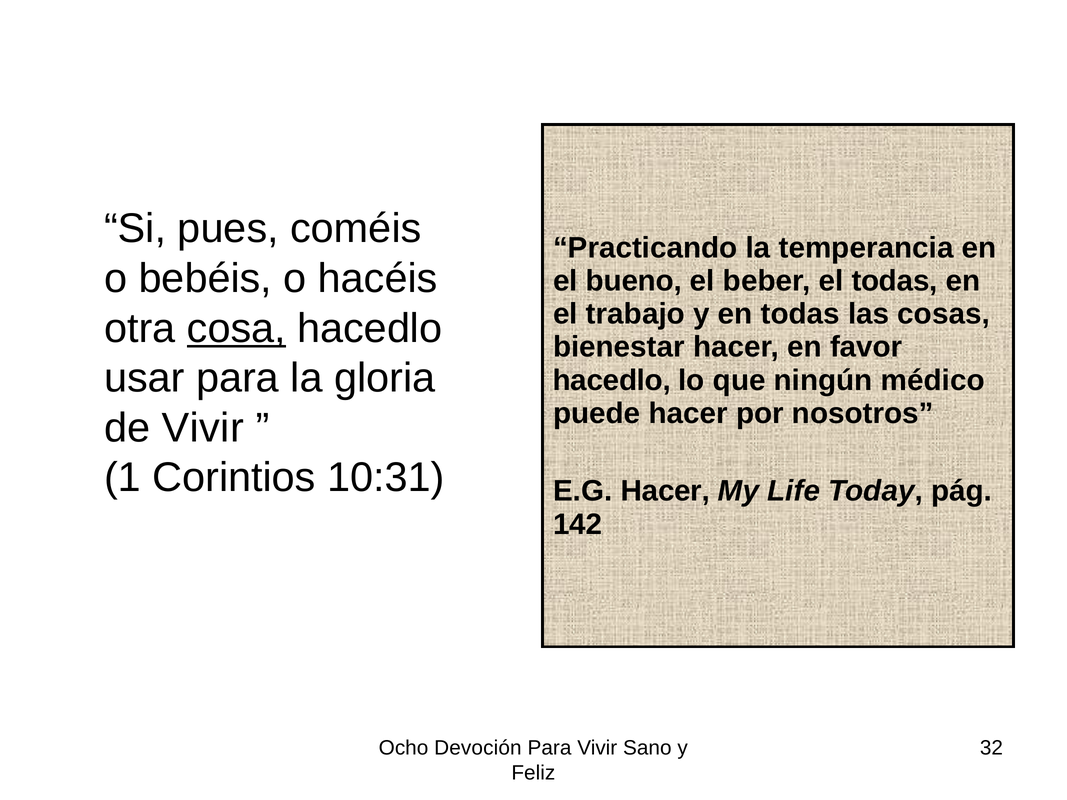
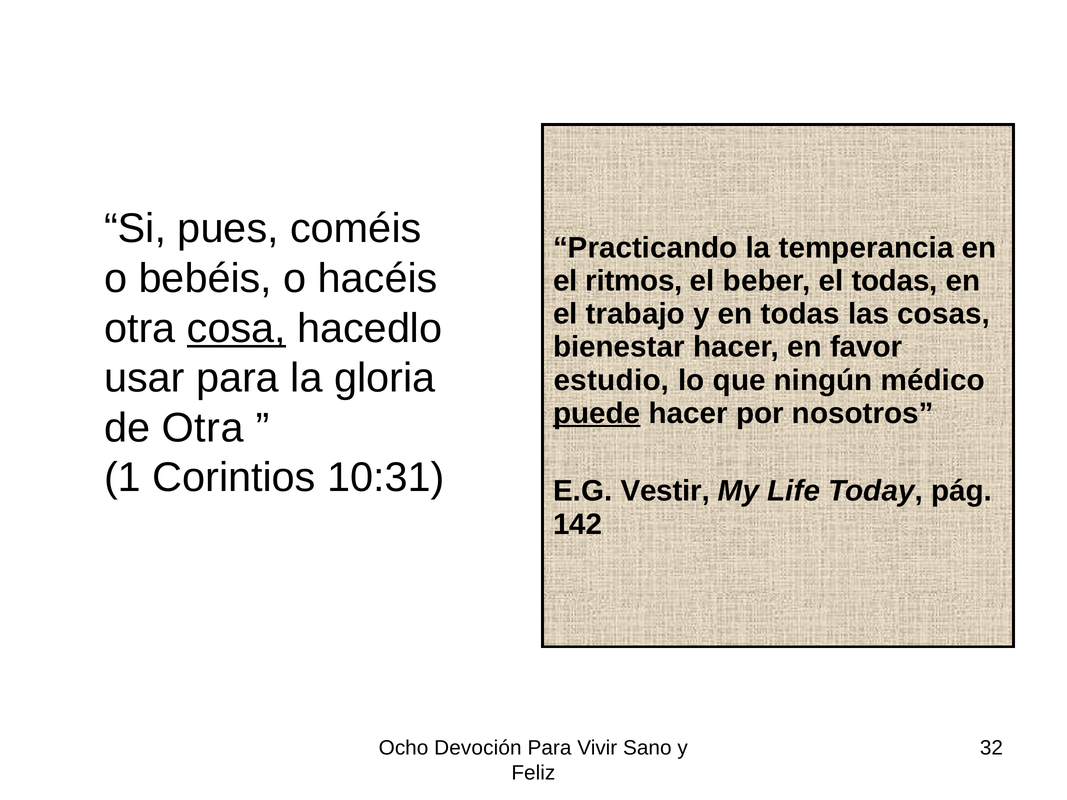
bueno: bueno -> ritmos
hacedlo at (612, 380): hacedlo -> estudio
puede underline: none -> present
de Vivir: Vivir -> Otra
E.G Hacer: Hacer -> Vestir
